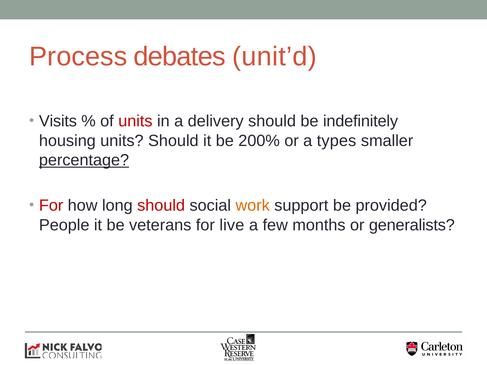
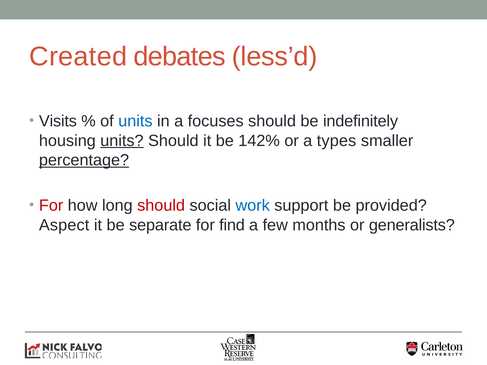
Process: Process -> Created
unit’d: unit’d -> less’d
units at (135, 121) colour: red -> blue
delivery: delivery -> focuses
units at (122, 141) underline: none -> present
200%: 200% -> 142%
work colour: orange -> blue
People: People -> Aspect
veterans: veterans -> separate
live: live -> find
